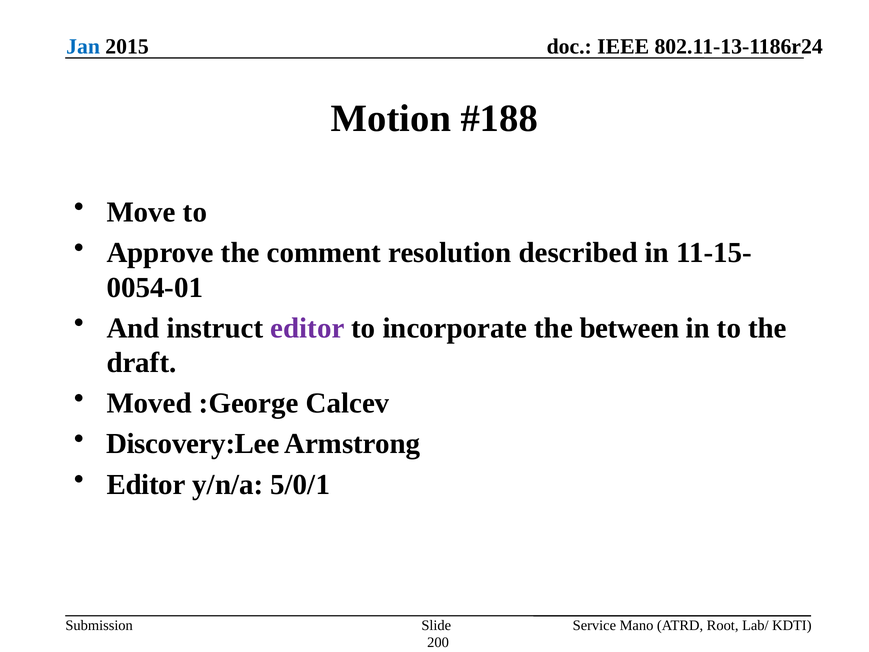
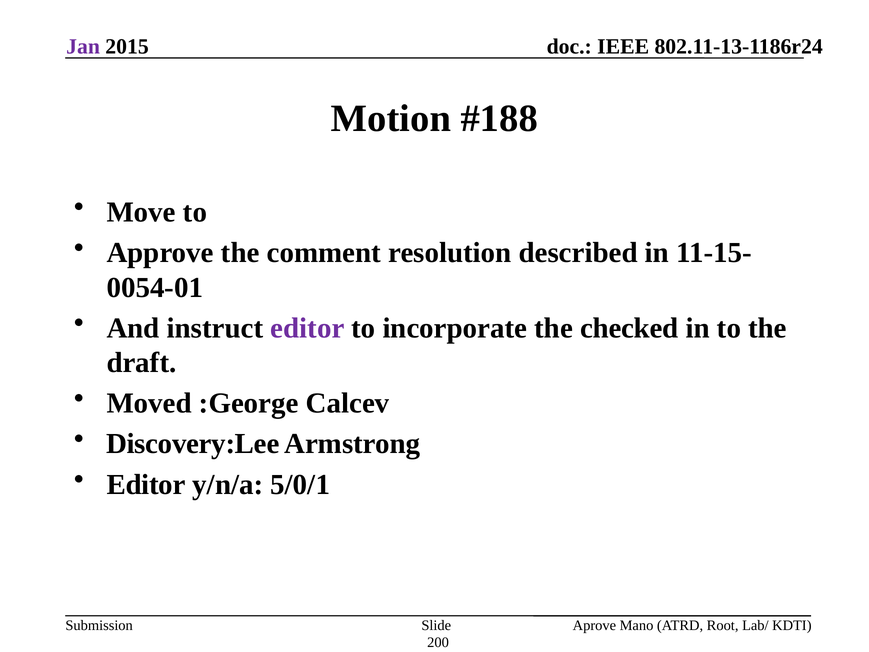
Jan colour: blue -> purple
between: between -> checked
Service: Service -> Aprove
